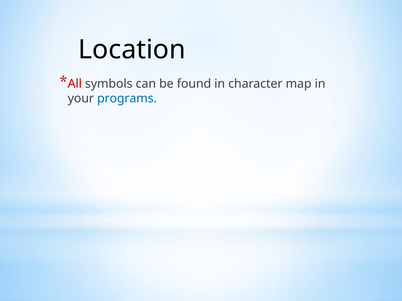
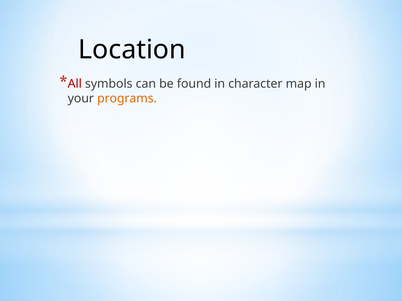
programs colour: blue -> orange
